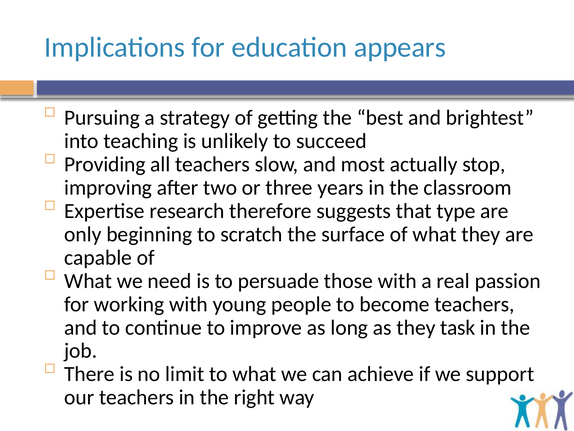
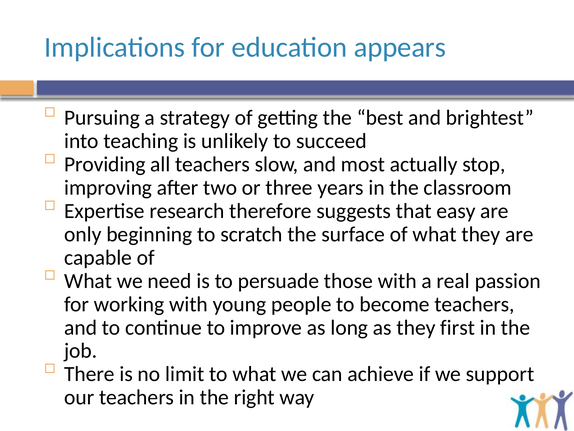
type: type -> easy
task: task -> first
